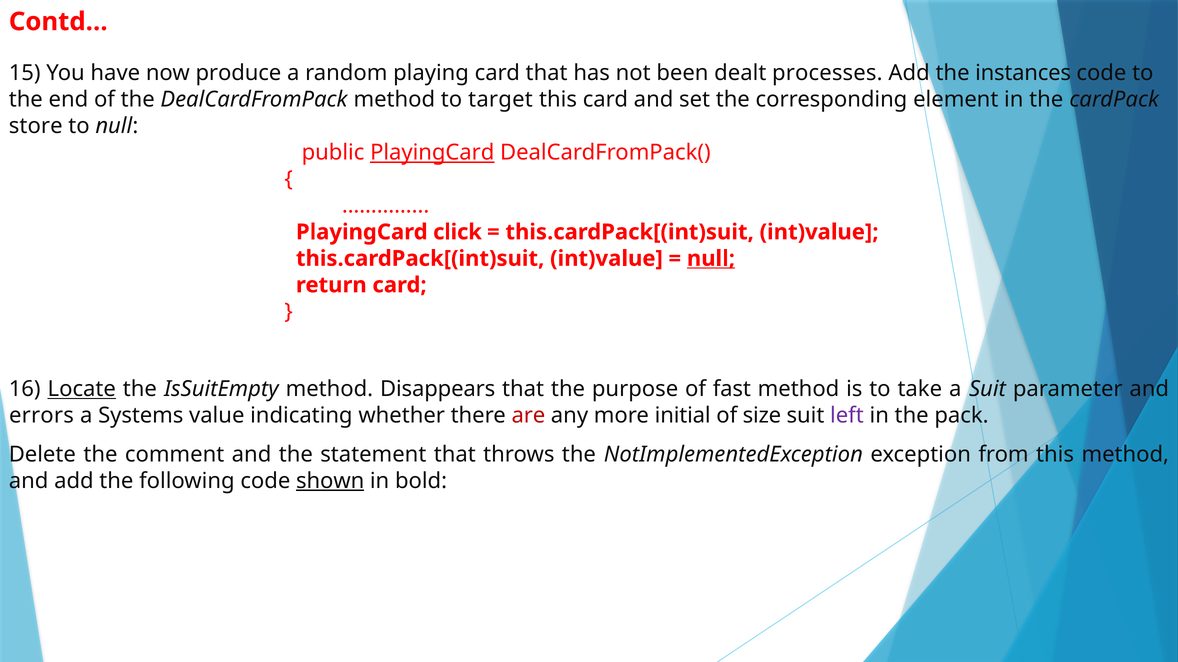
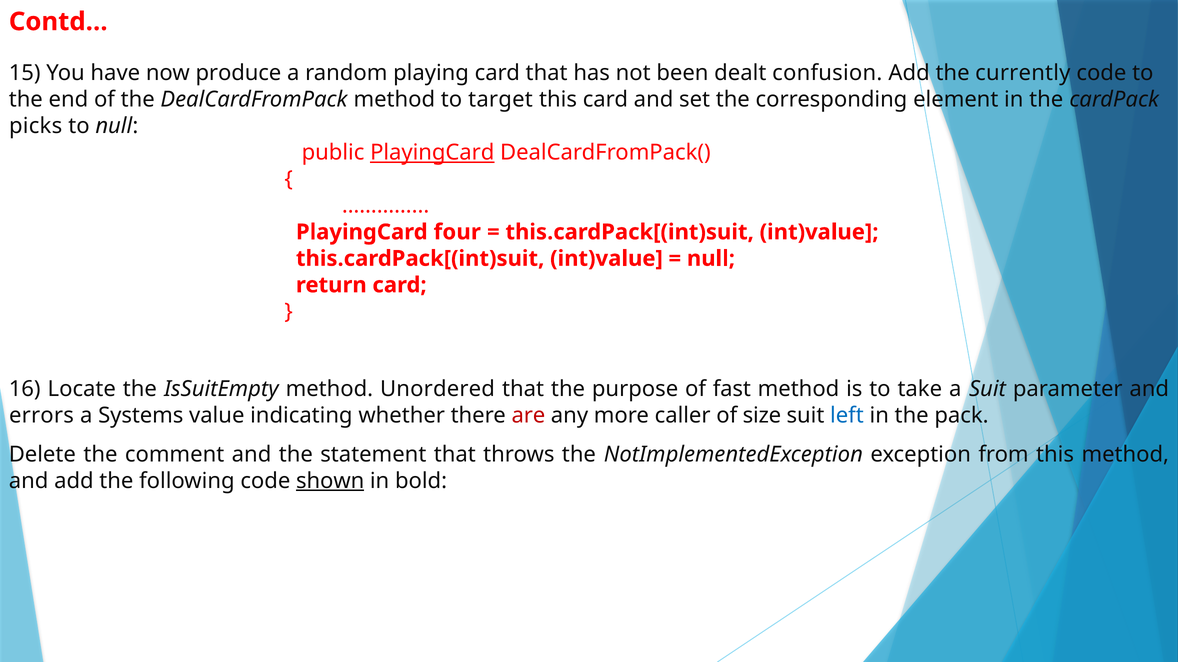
processes: processes -> confusion
instances: instances -> currently
store: store -> picks
click: click -> four
null at (711, 259) underline: present -> none
Locate underline: present -> none
Disappears: Disappears -> Unordered
initial: initial -> caller
left colour: purple -> blue
